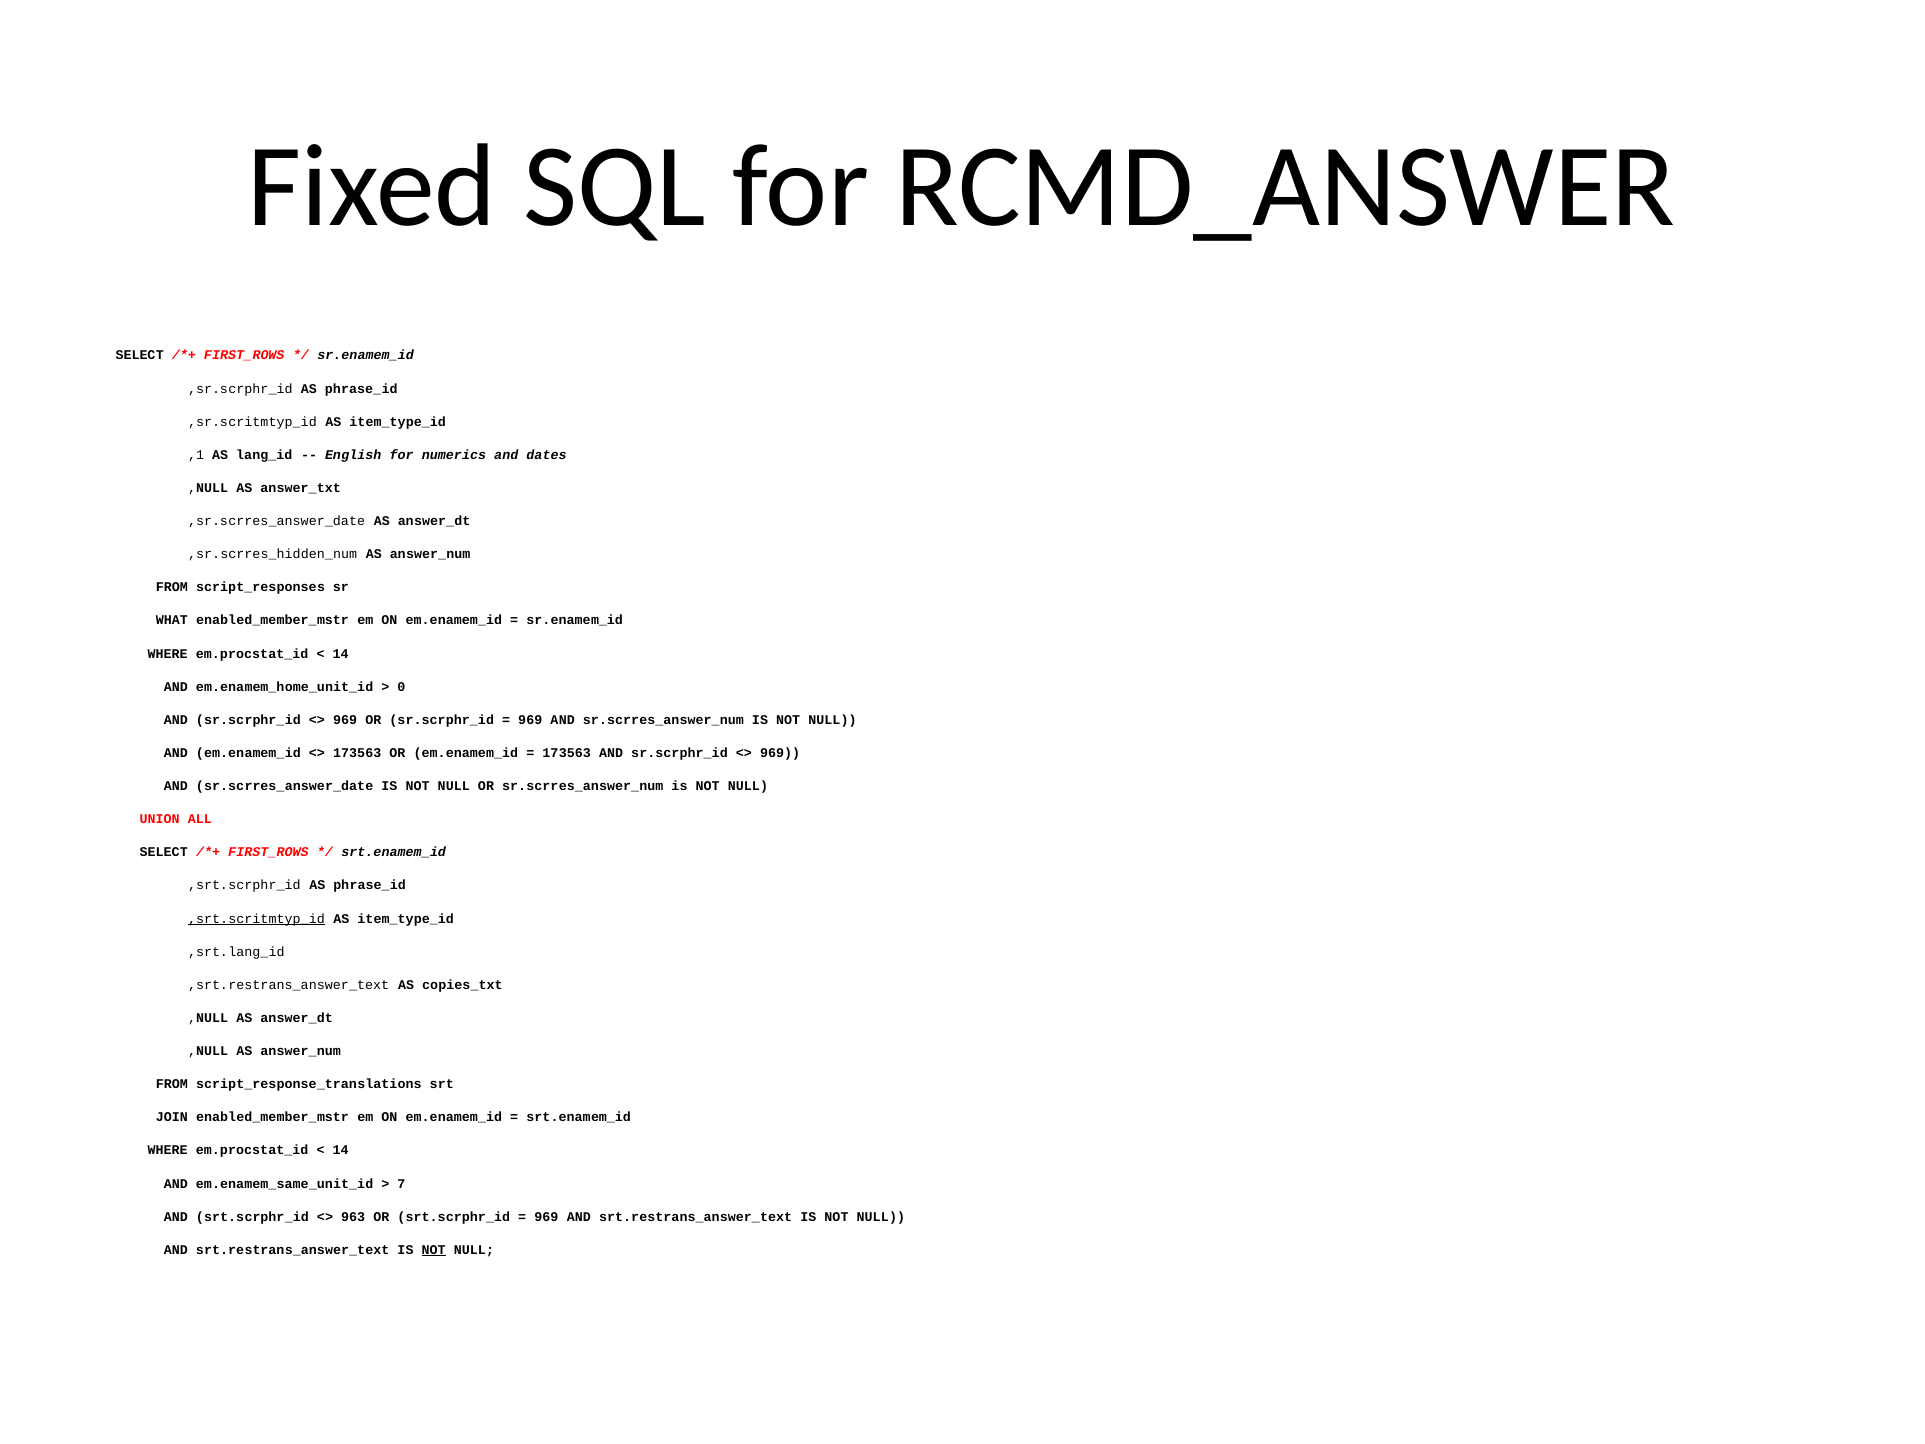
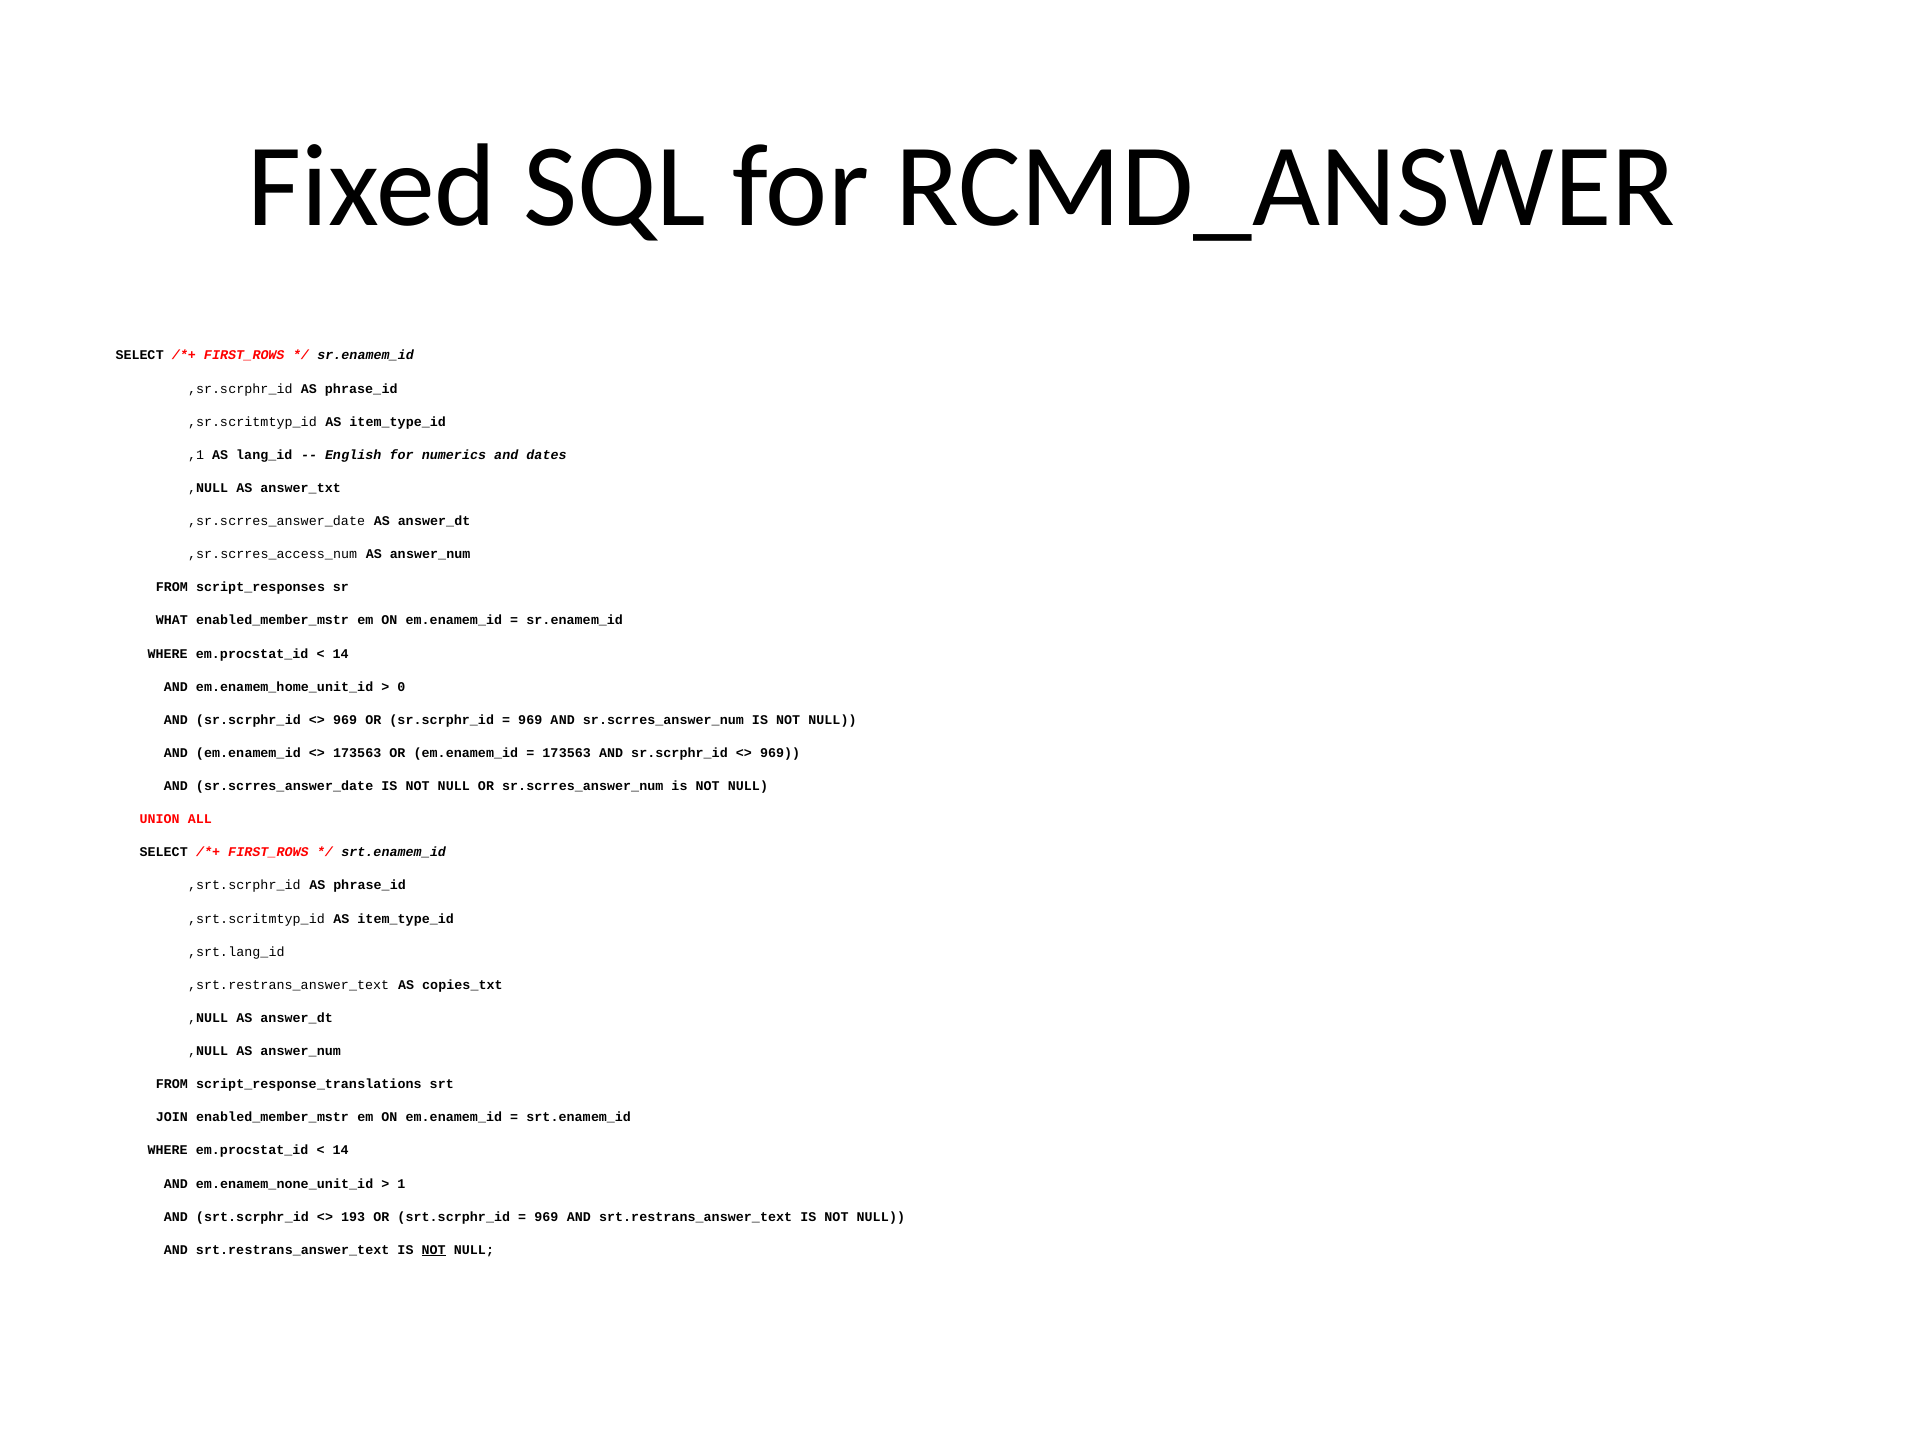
,sr.scrres_hidden_num: ,sr.scrres_hidden_num -> ,sr.scrres_access_num
,srt.scritmtyp_id underline: present -> none
em.enamem_same_unit_id: em.enamem_same_unit_id -> em.enamem_none_unit_id
7: 7 -> 1
963: 963 -> 193
